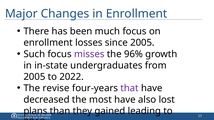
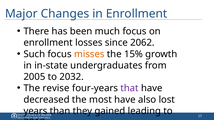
since 2005: 2005 -> 2062
misses colour: purple -> orange
96%: 96% -> 15%
2022: 2022 -> 2032
plans: plans -> years
